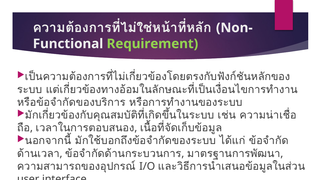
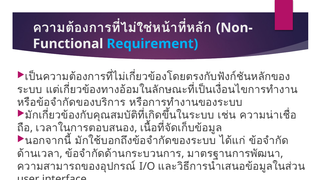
Requirement colour: light green -> light blue
